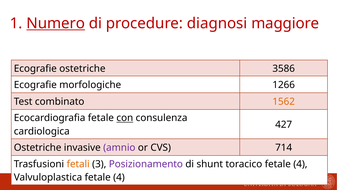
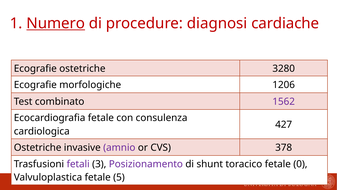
maggiore: maggiore -> cardiache
3586: 3586 -> 3280
1266: 1266 -> 1206
1562 colour: orange -> purple
con underline: present -> none
714: 714 -> 378
fetali colour: orange -> purple
toracico fetale 4: 4 -> 0
Valvuloplastica fetale 4: 4 -> 5
